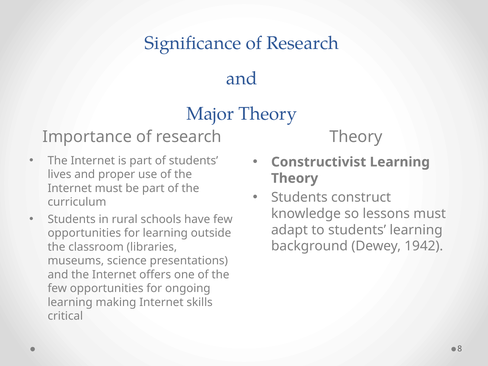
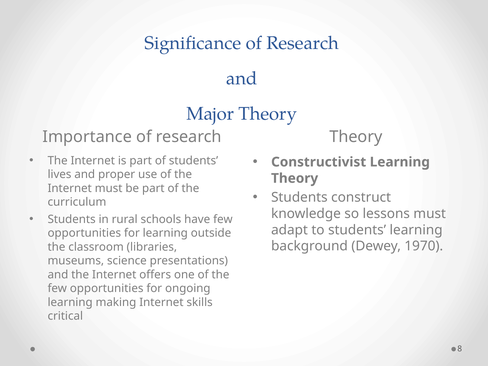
1942: 1942 -> 1970
